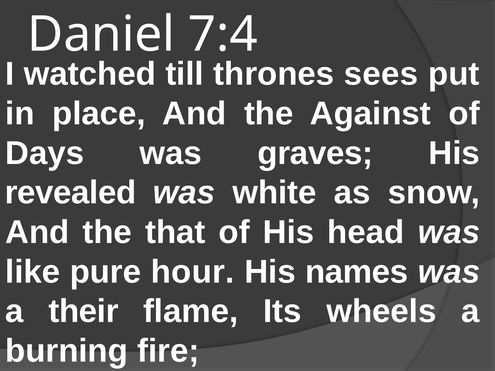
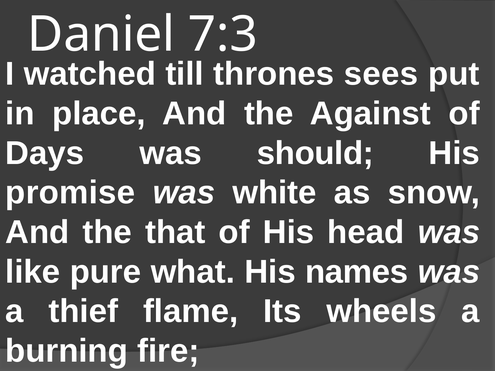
7:4: 7:4 -> 7:3
graves: graves -> should
revealed: revealed -> promise
hour: hour -> what
their: their -> thief
